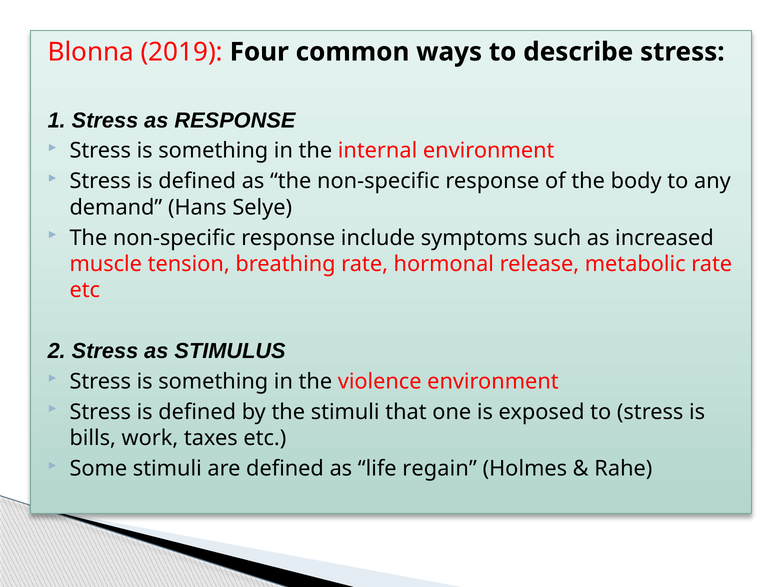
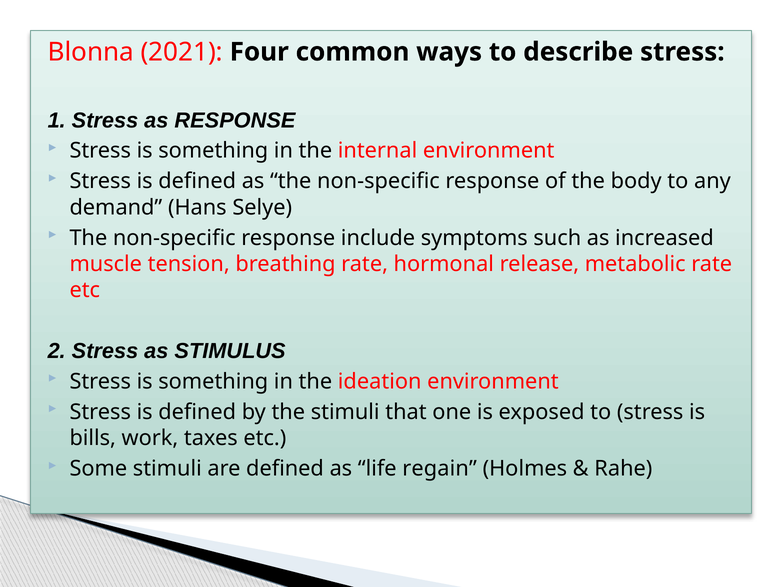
2019: 2019 -> 2021
violence: violence -> ideation
